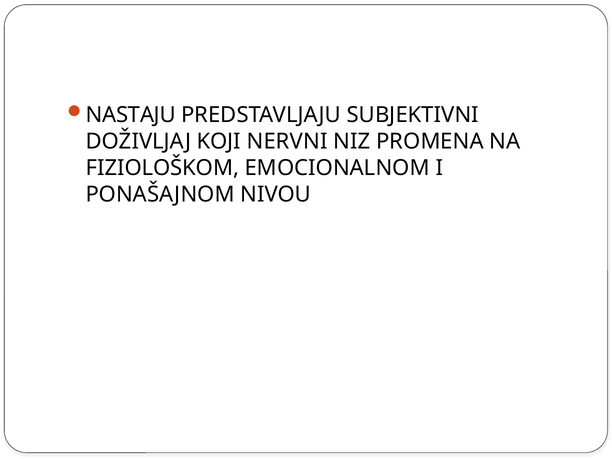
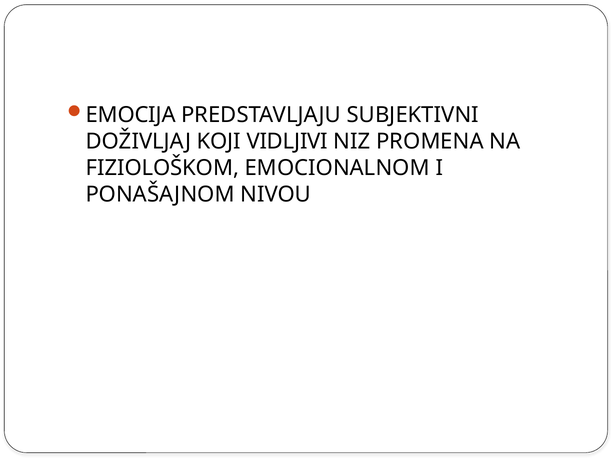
NASTAJU: NASTAJU -> EMOCIJA
NERVNI: NERVNI -> VIDLJIVI
